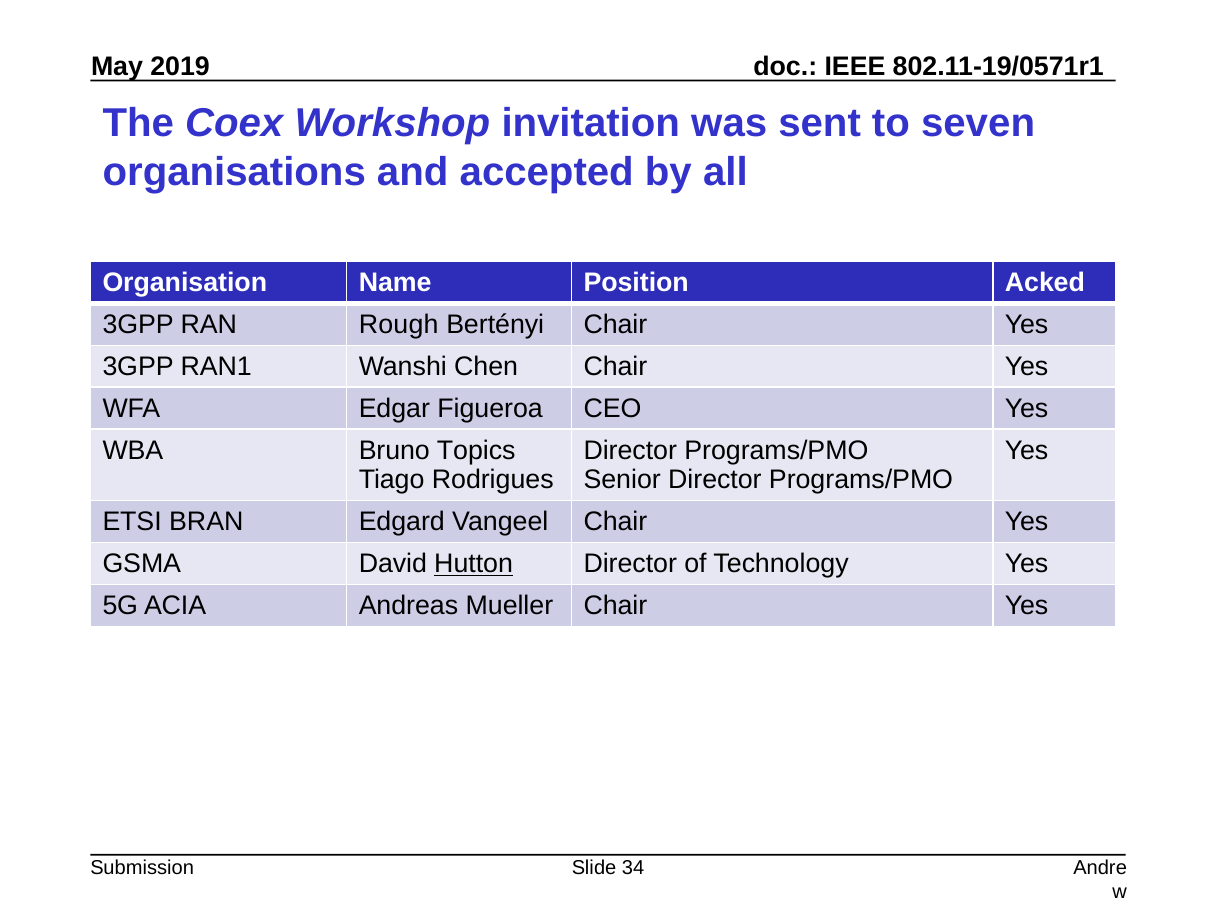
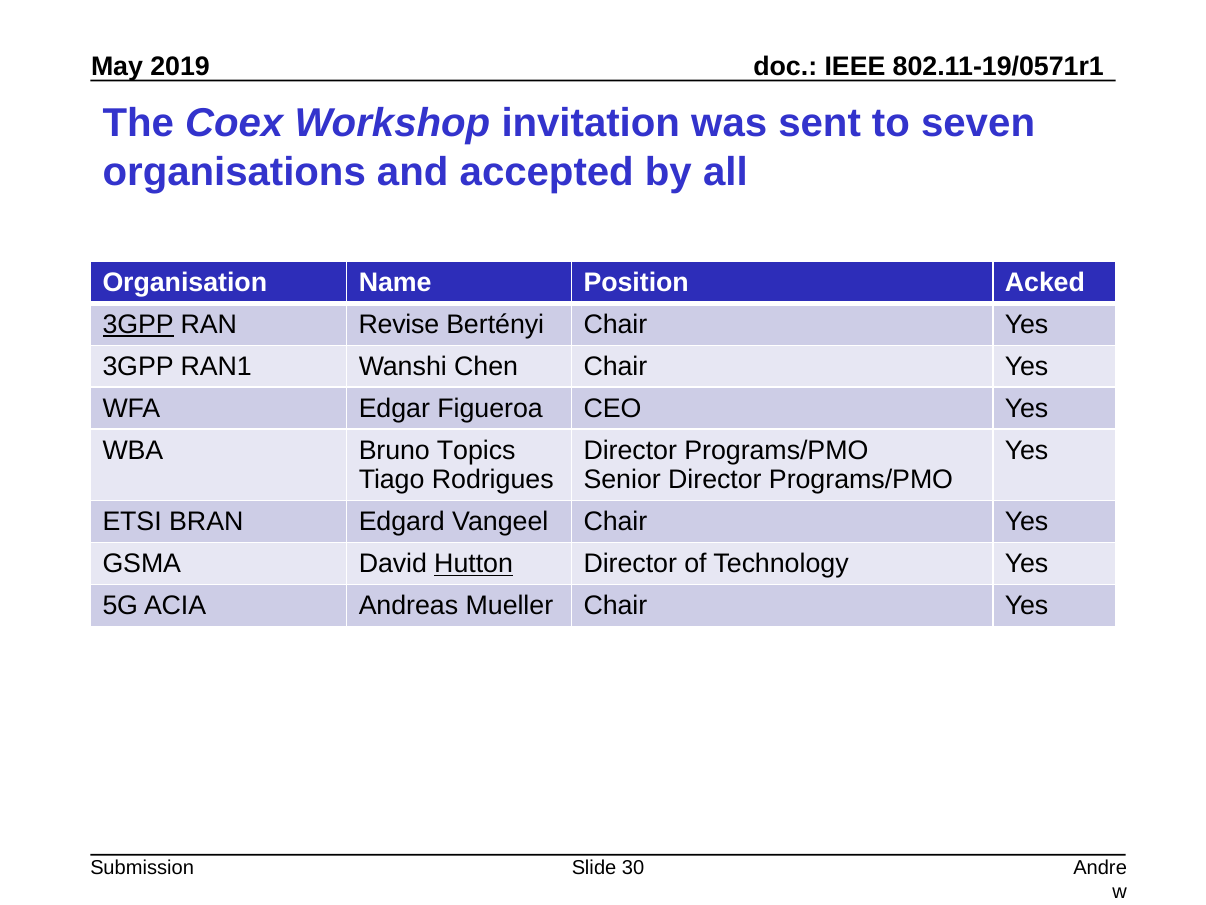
3GPP at (138, 324) underline: none -> present
Rough: Rough -> Revise
34: 34 -> 30
